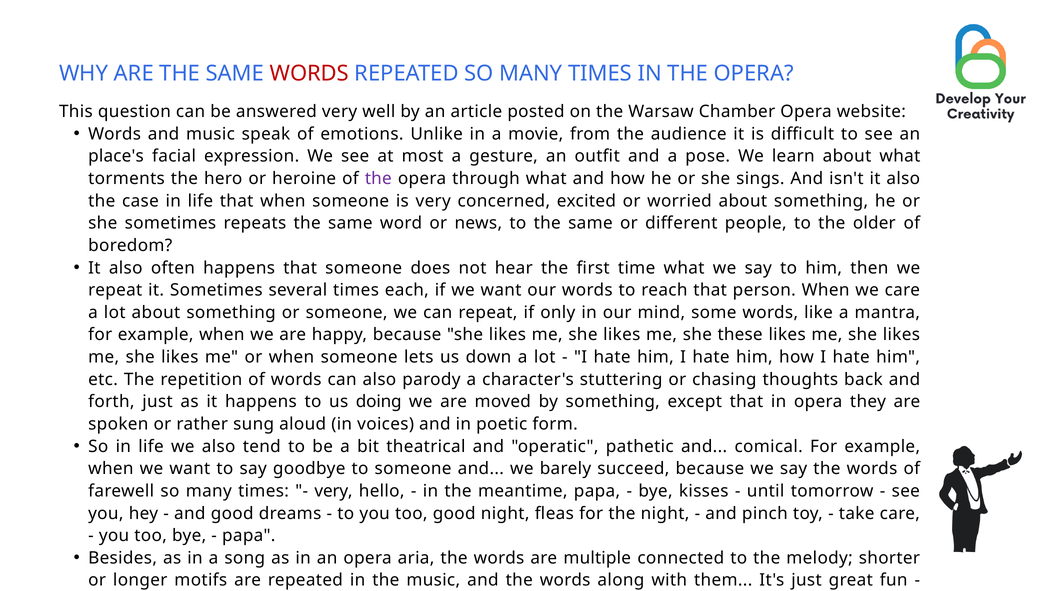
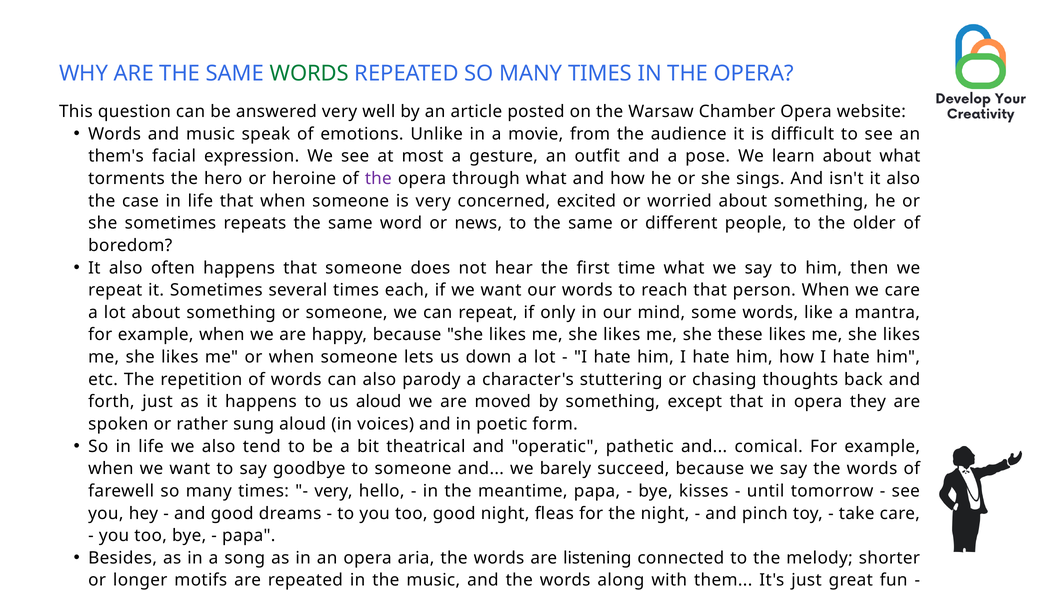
WORDS at (309, 73) colour: red -> green
place's: place's -> them's
us doing: doing -> aloud
multiple: multiple -> listening
